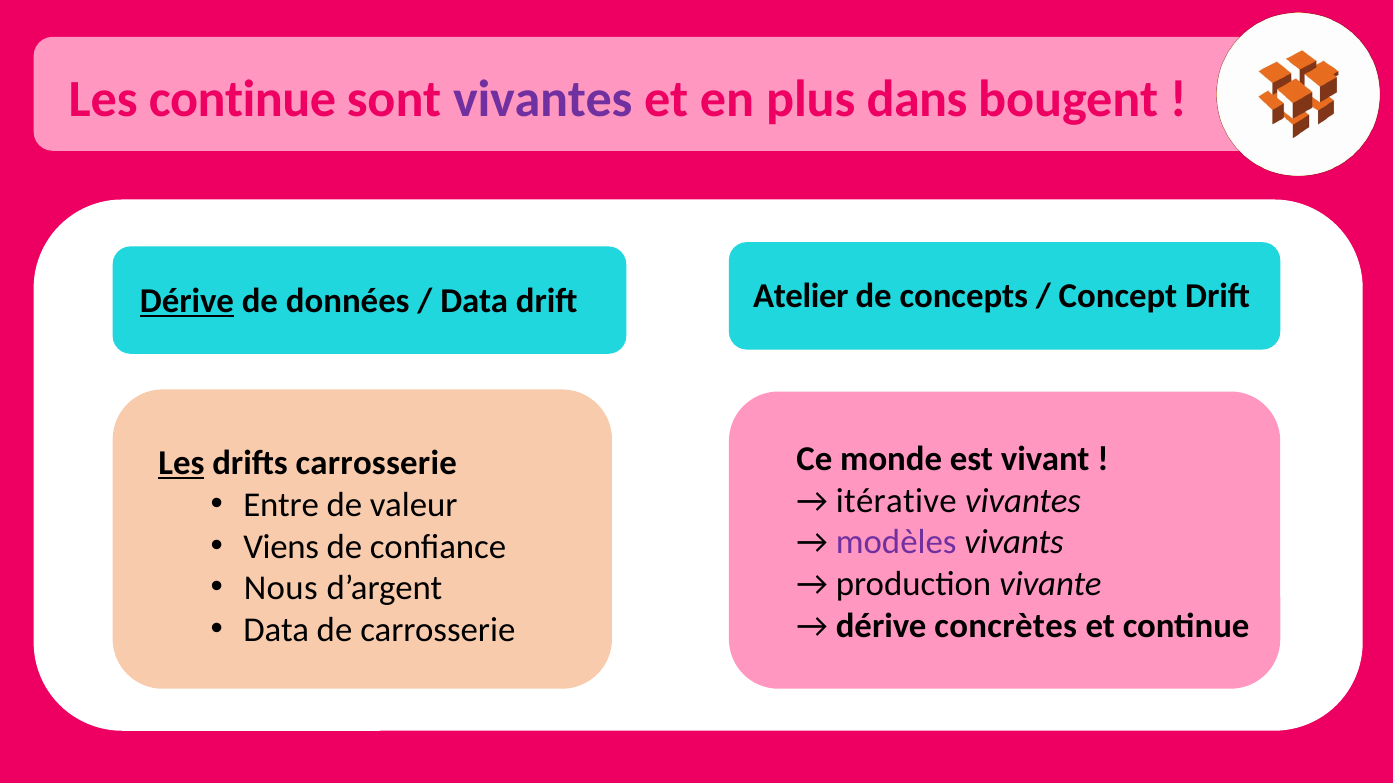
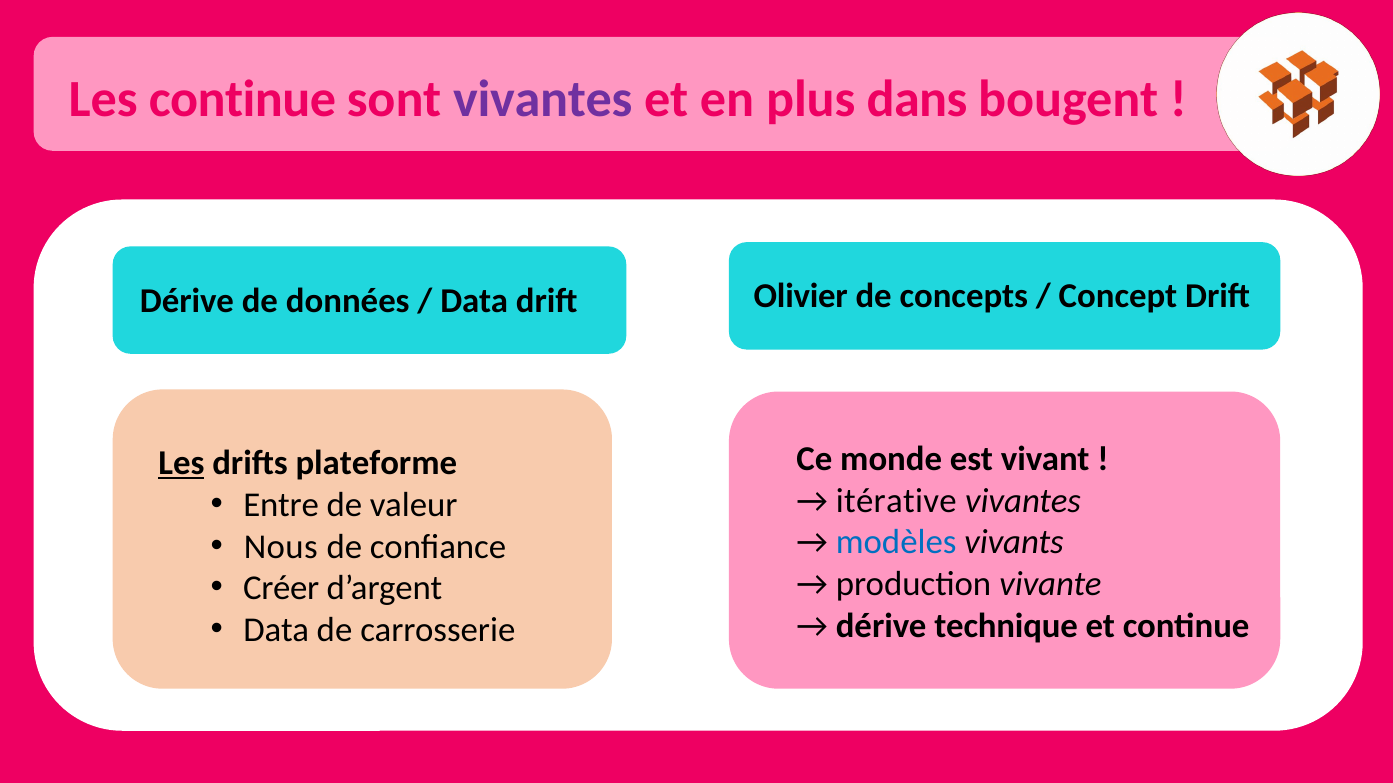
Atelier: Atelier -> Olivier
Dérive at (187, 301) underline: present -> none
drifts carrosserie: carrosserie -> plateforme
modèles colour: purple -> blue
Viens: Viens -> Nous
Nous: Nous -> Créer
concrètes: concrètes -> technique
